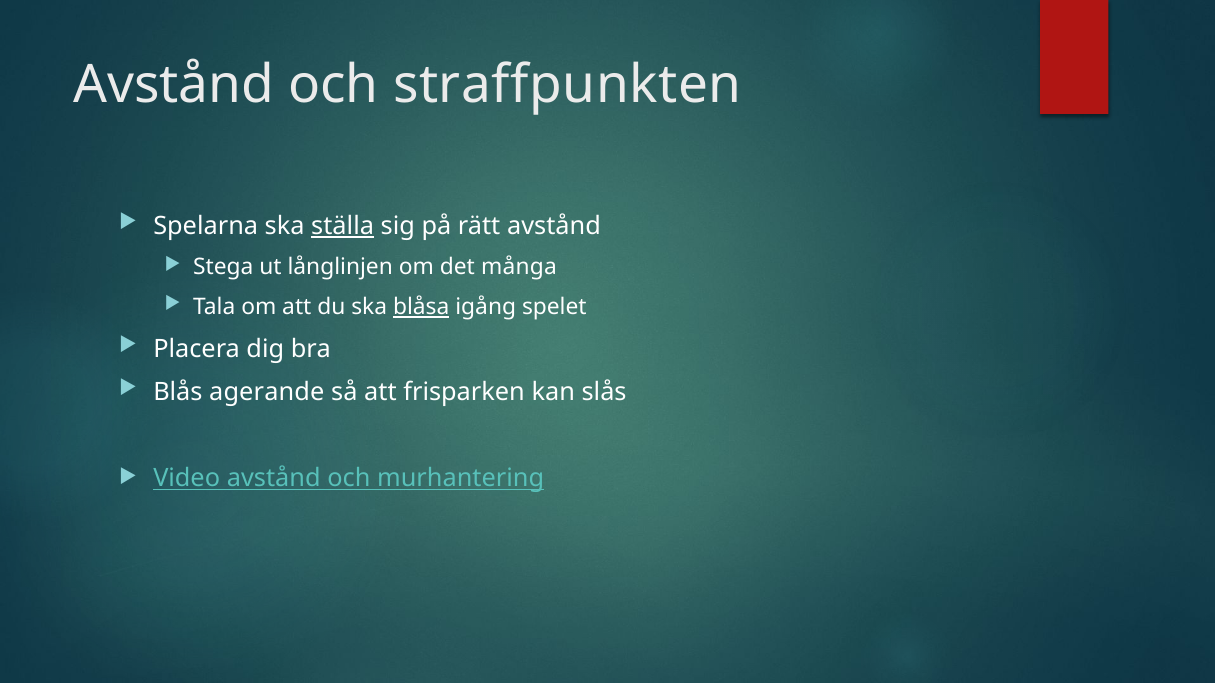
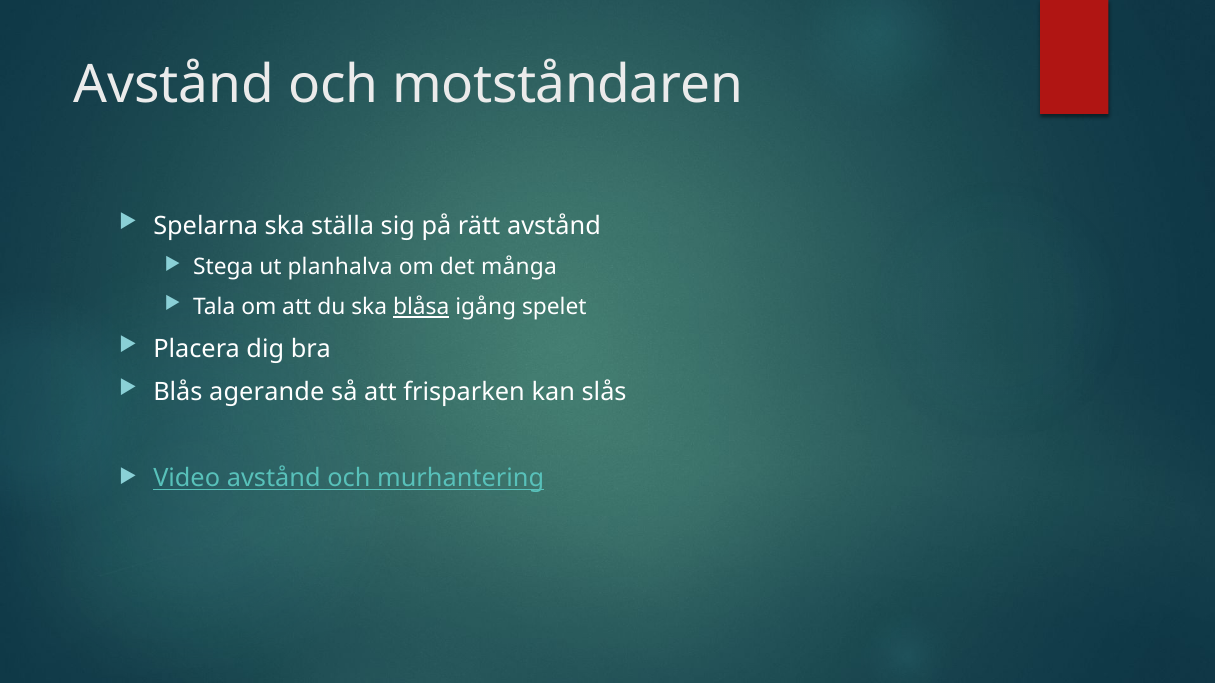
straffpunkten: straffpunkten -> motståndaren
ställa underline: present -> none
långlinjen: långlinjen -> planhalva
